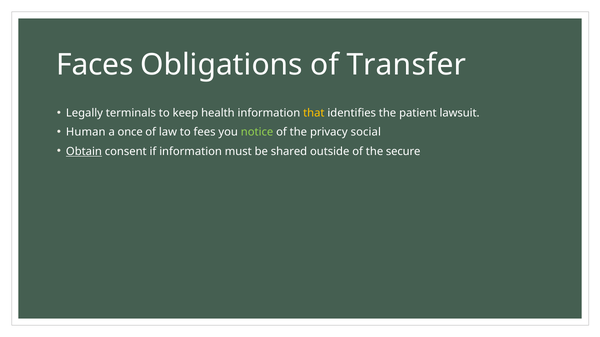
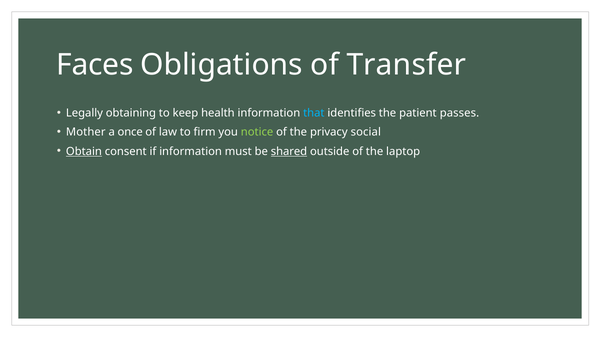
terminals: terminals -> obtaining
that colour: yellow -> light blue
lawsuit: lawsuit -> passes
Human: Human -> Mother
fees: fees -> firm
shared underline: none -> present
secure: secure -> laptop
